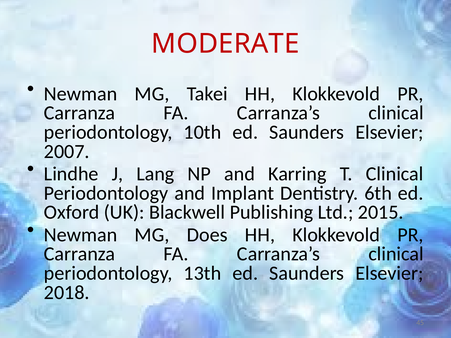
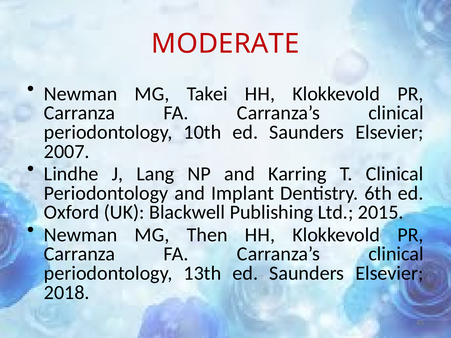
Does: Does -> Then
